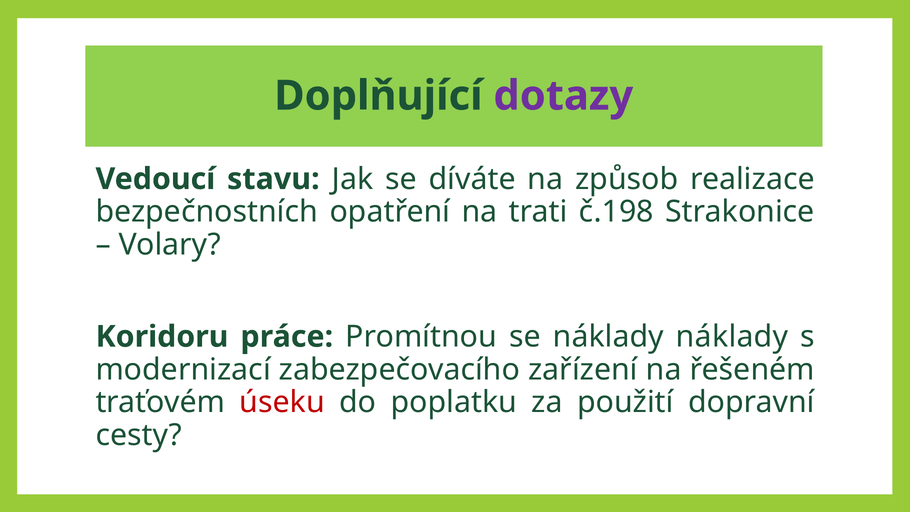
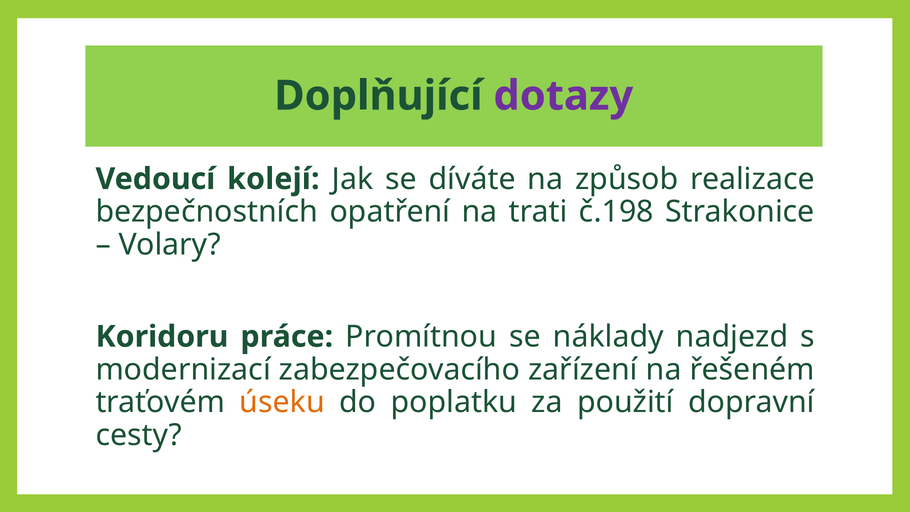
stavu: stavu -> kolejí
náklady náklady: náklady -> nadjezd
úseku colour: red -> orange
